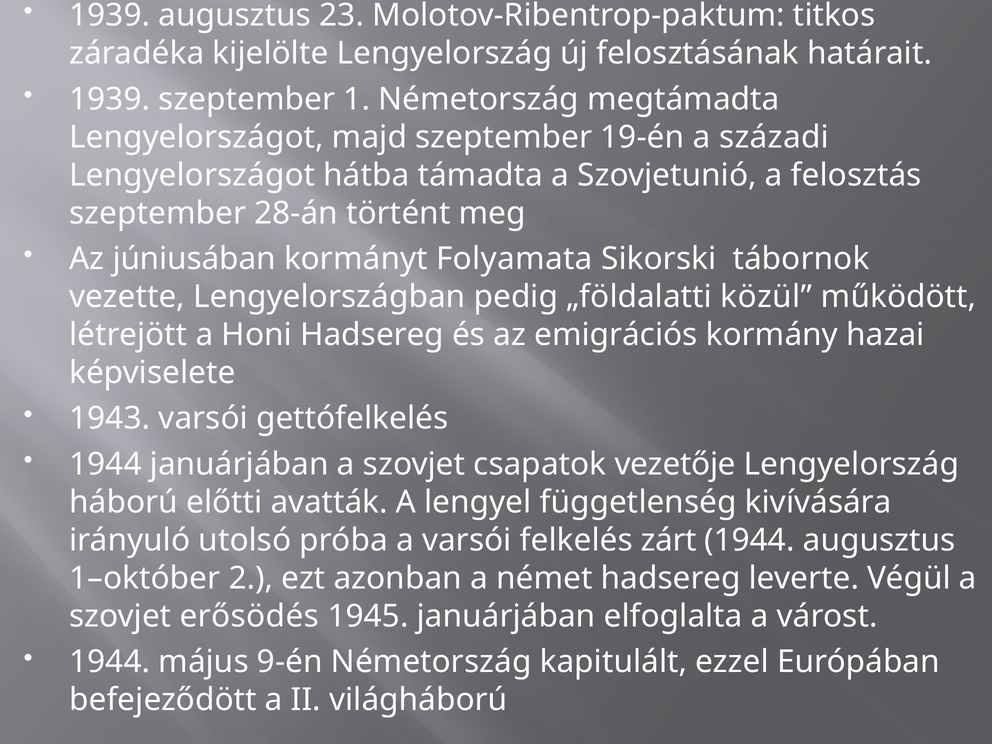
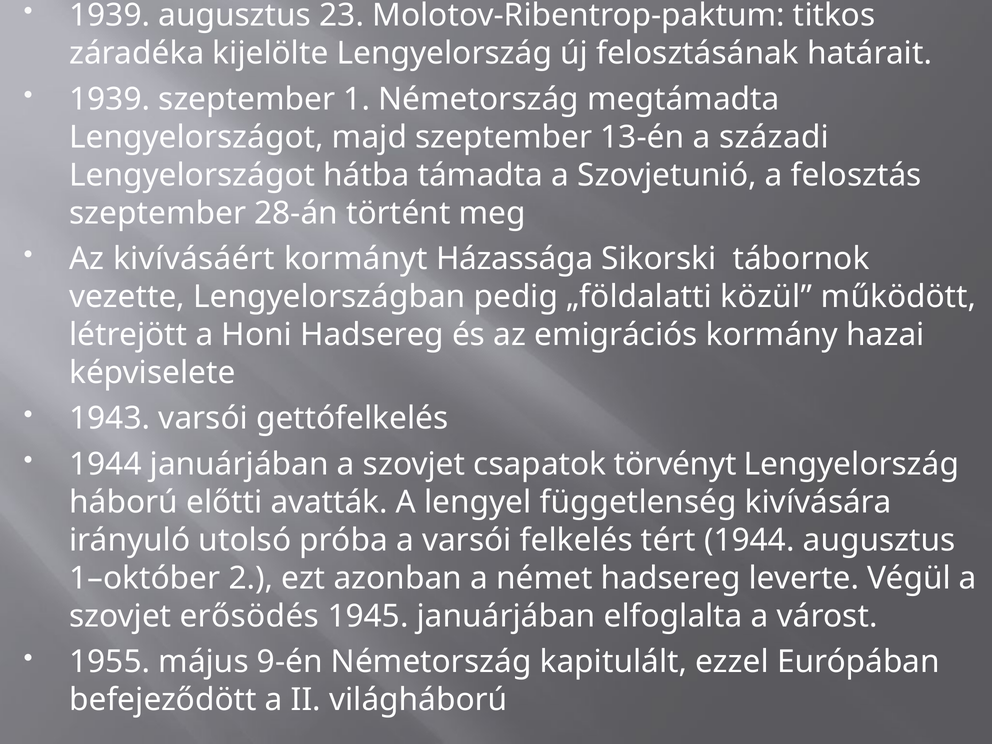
19-én: 19-én -> 13-én
júniusában: júniusában -> kivívásáért
Folyamata: Folyamata -> Házassága
vezetője: vezetője -> törvényt
zárt: zárt -> tért
1944 at (110, 662): 1944 -> 1955
